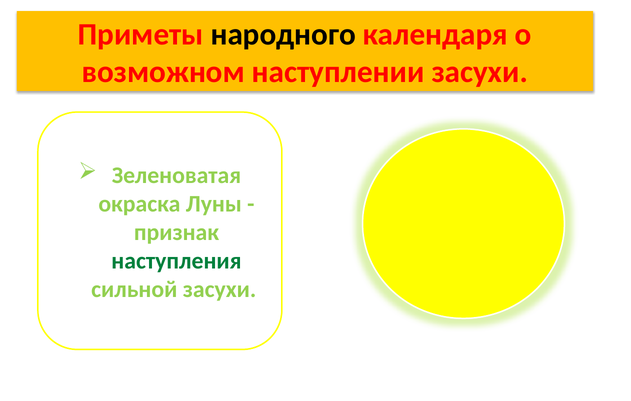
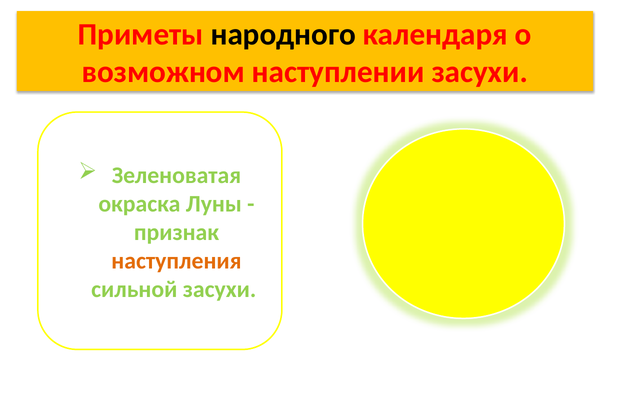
наступления colour: green -> orange
